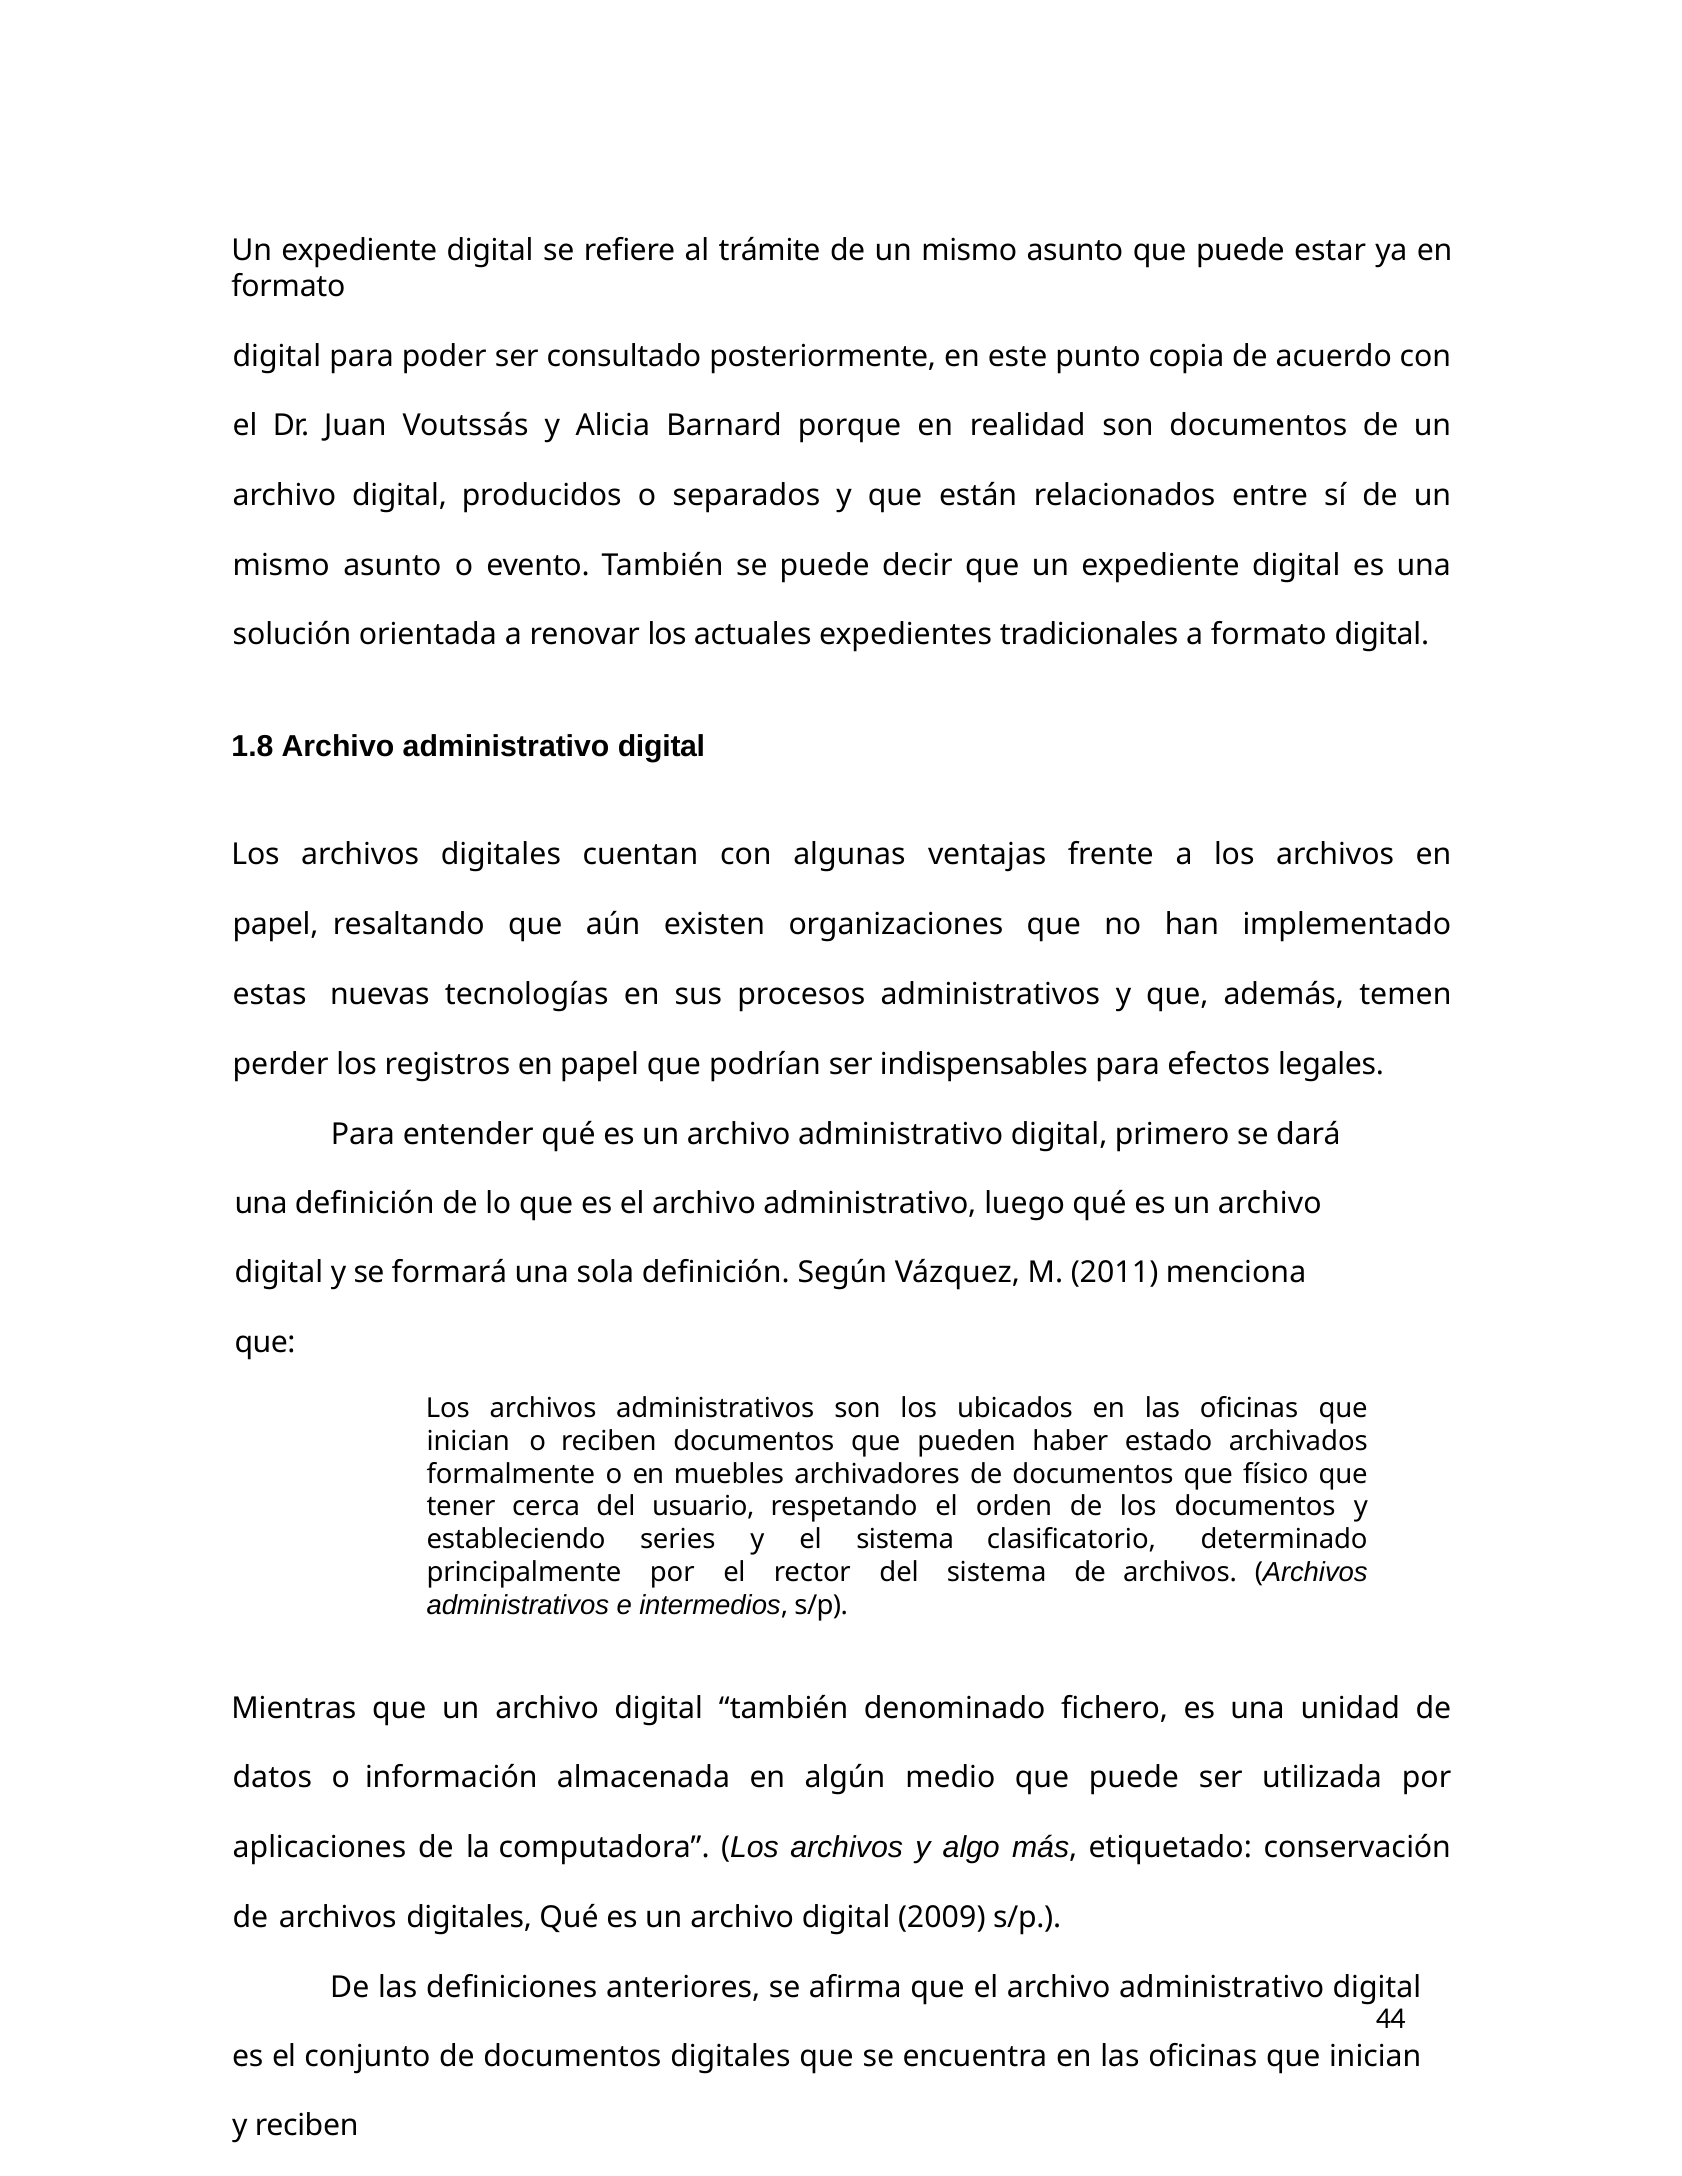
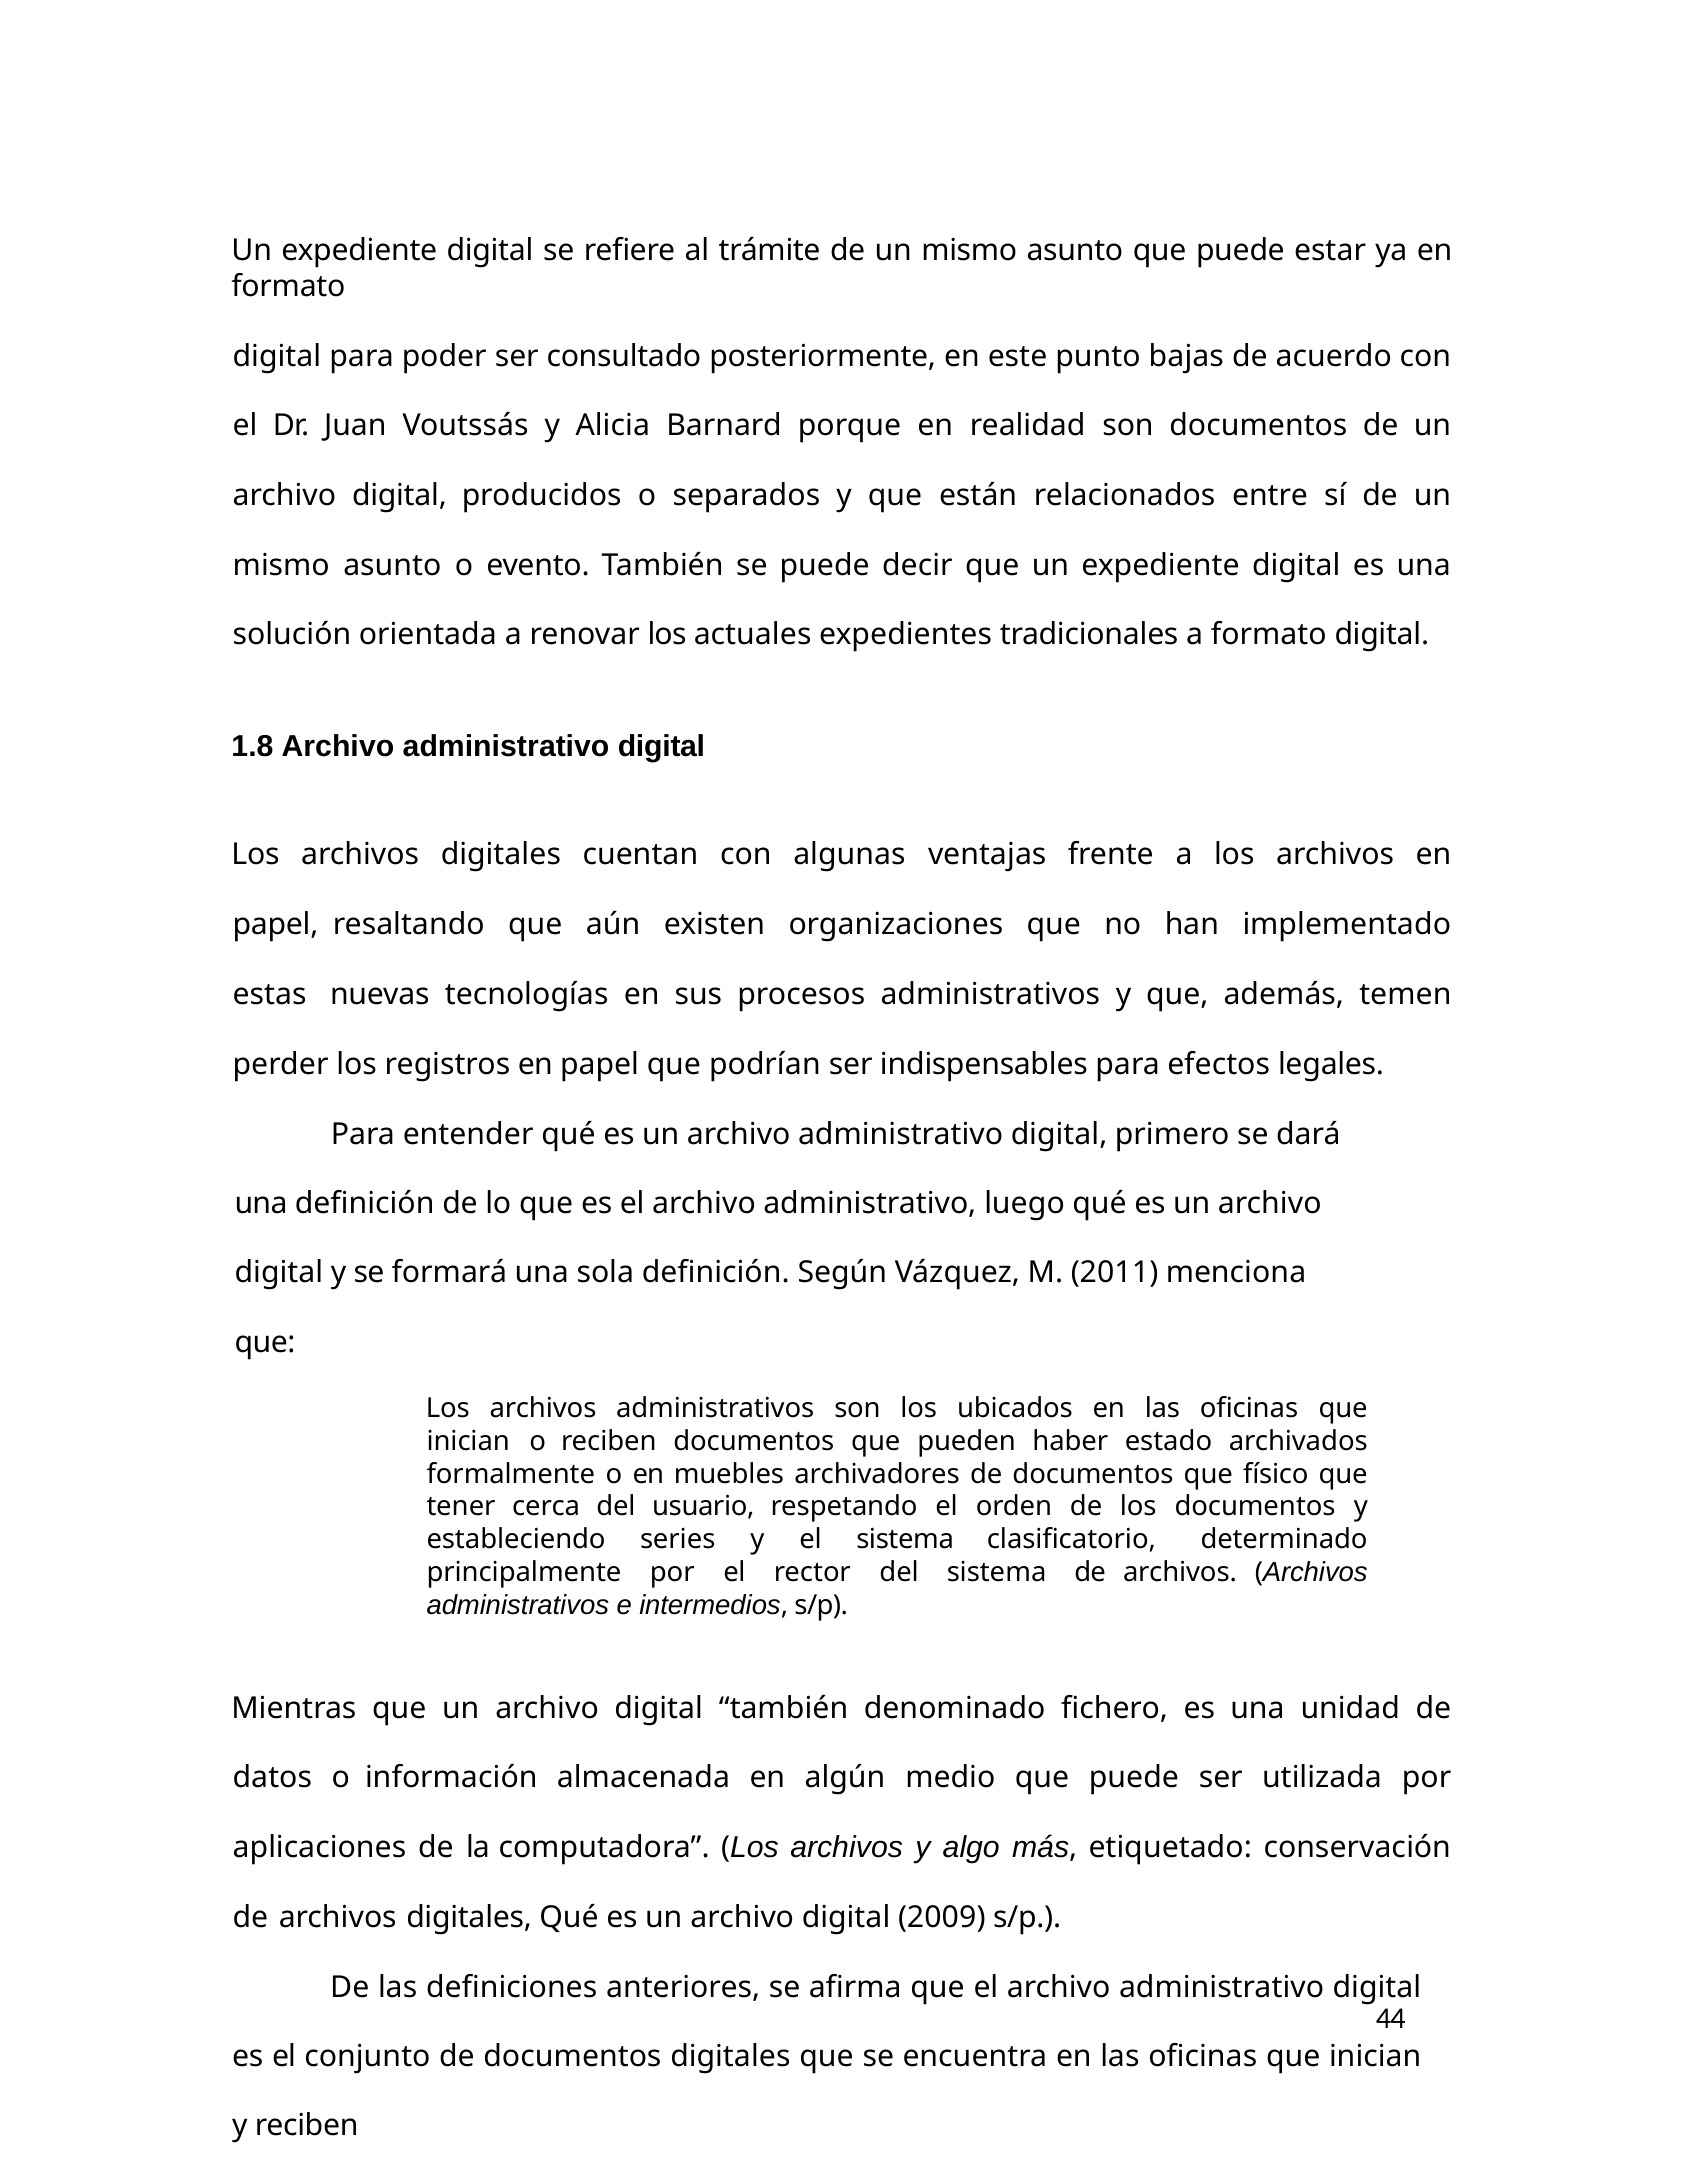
copia: copia -> bajas
